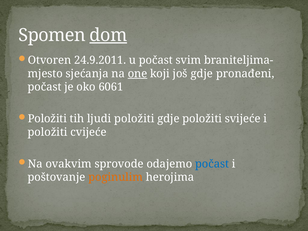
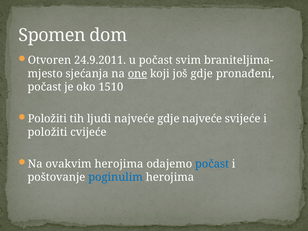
dom underline: present -> none
6061: 6061 -> 1510
ljudi položiti: položiti -> najveće
gdje položiti: položiti -> najveće
ovakvim sprovode: sprovode -> herojima
poginulim colour: orange -> blue
